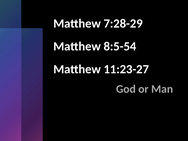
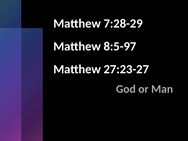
8:5-54: 8:5-54 -> 8:5-97
11:23-27: 11:23-27 -> 27:23-27
